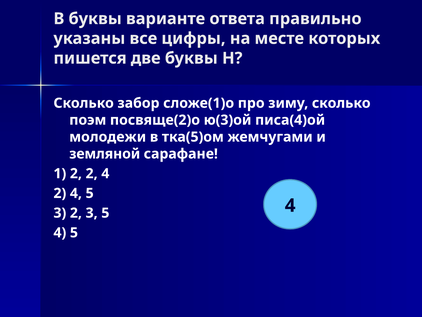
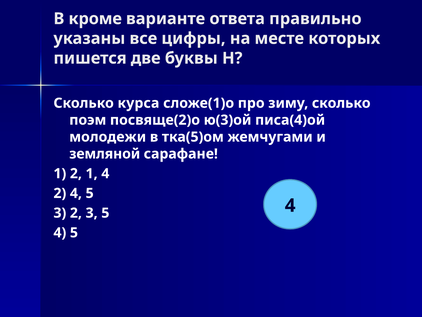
В буквы: буквы -> кроме
забор: забор -> курса
2 2: 2 -> 1
